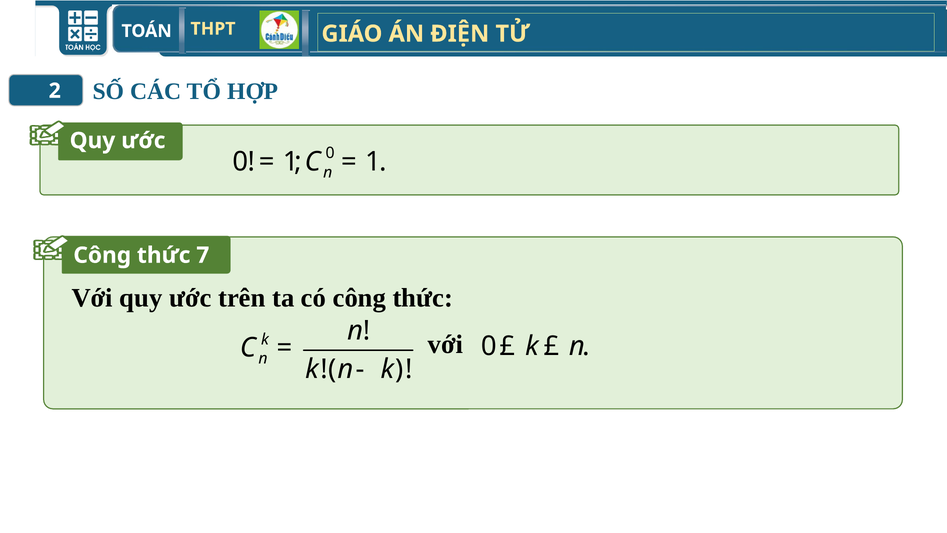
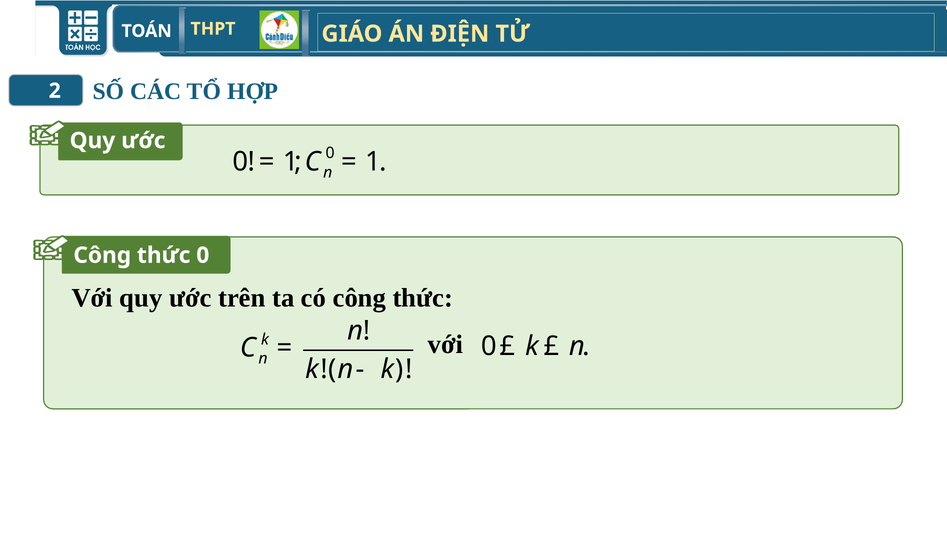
thức 7: 7 -> 0
